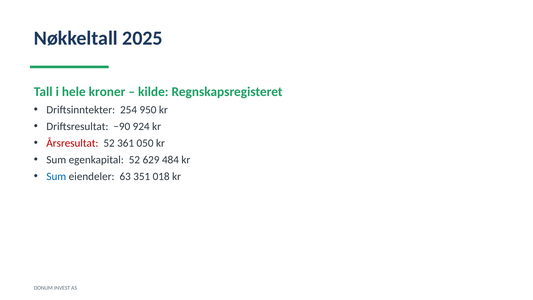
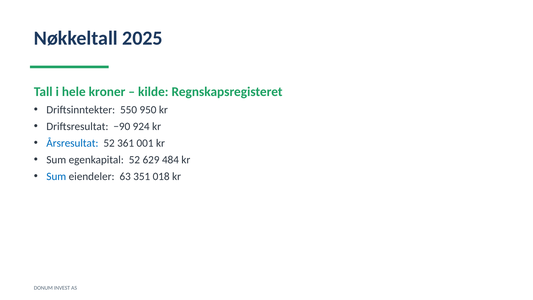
254: 254 -> 550
Årsresultat colour: red -> blue
050: 050 -> 001
